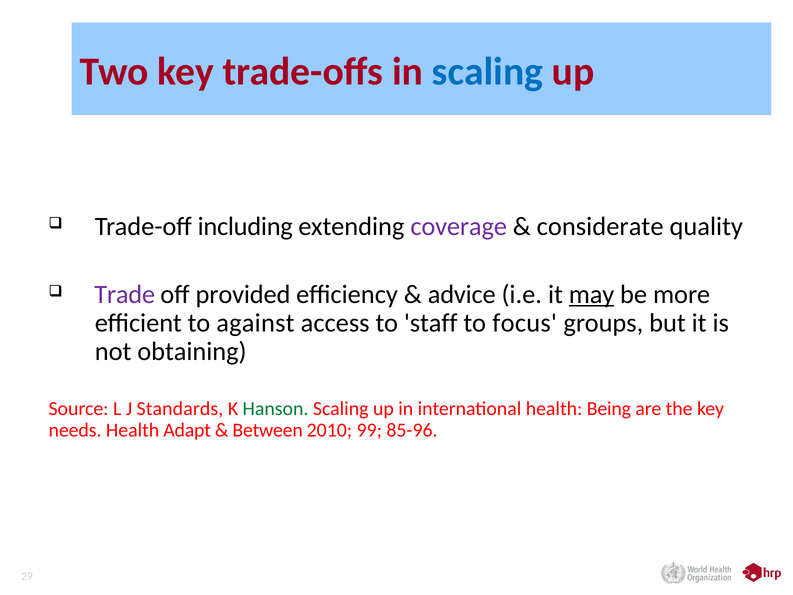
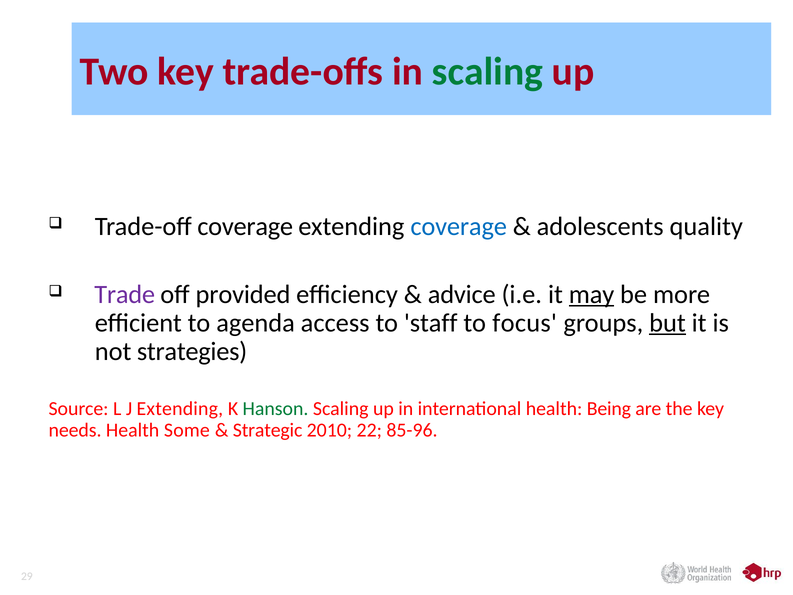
scaling at (487, 72) colour: blue -> green
Trade-off including: including -> coverage
coverage at (459, 227) colour: purple -> blue
considerate: considerate -> adolescents
against: against -> agenda
but underline: none -> present
obtaining: obtaining -> strategies
J Standards: Standards -> Extending
Adapt: Adapt -> Some
Between: Between -> Strategic
99: 99 -> 22
